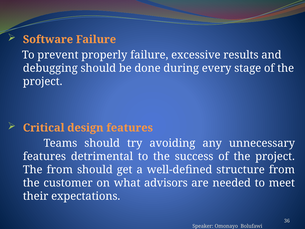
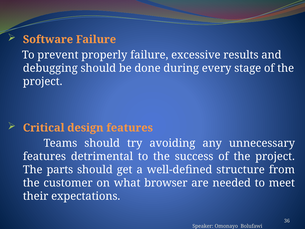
The from: from -> parts
advisors: advisors -> browser
